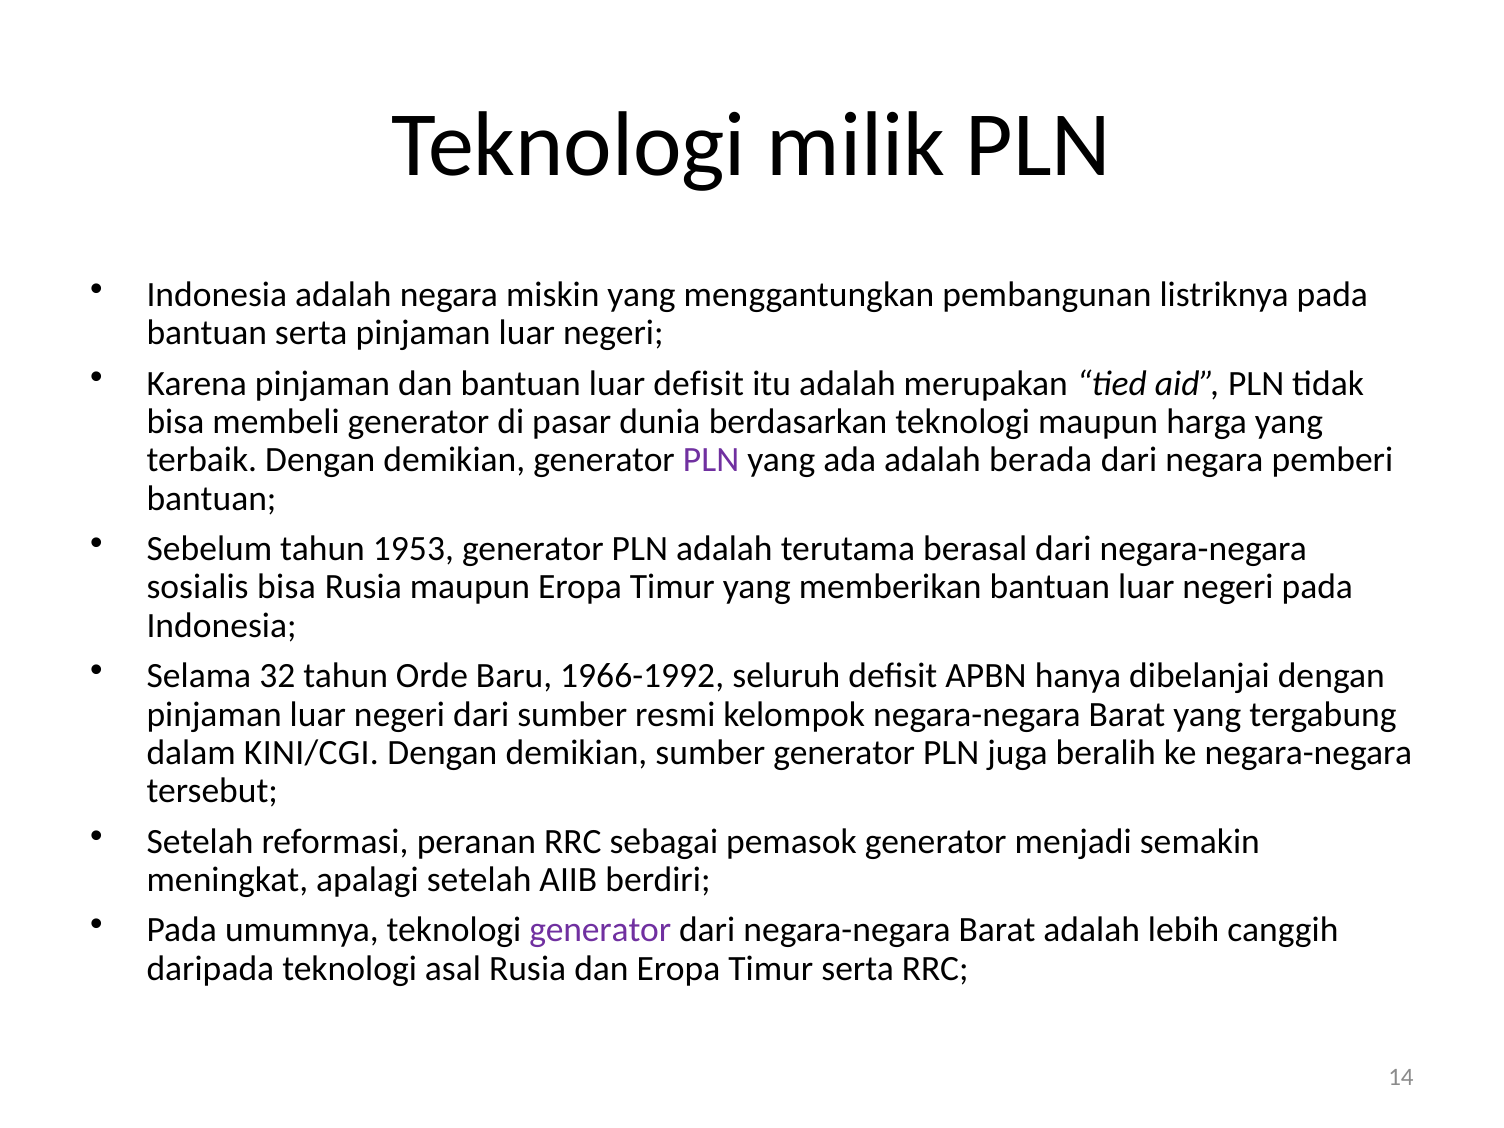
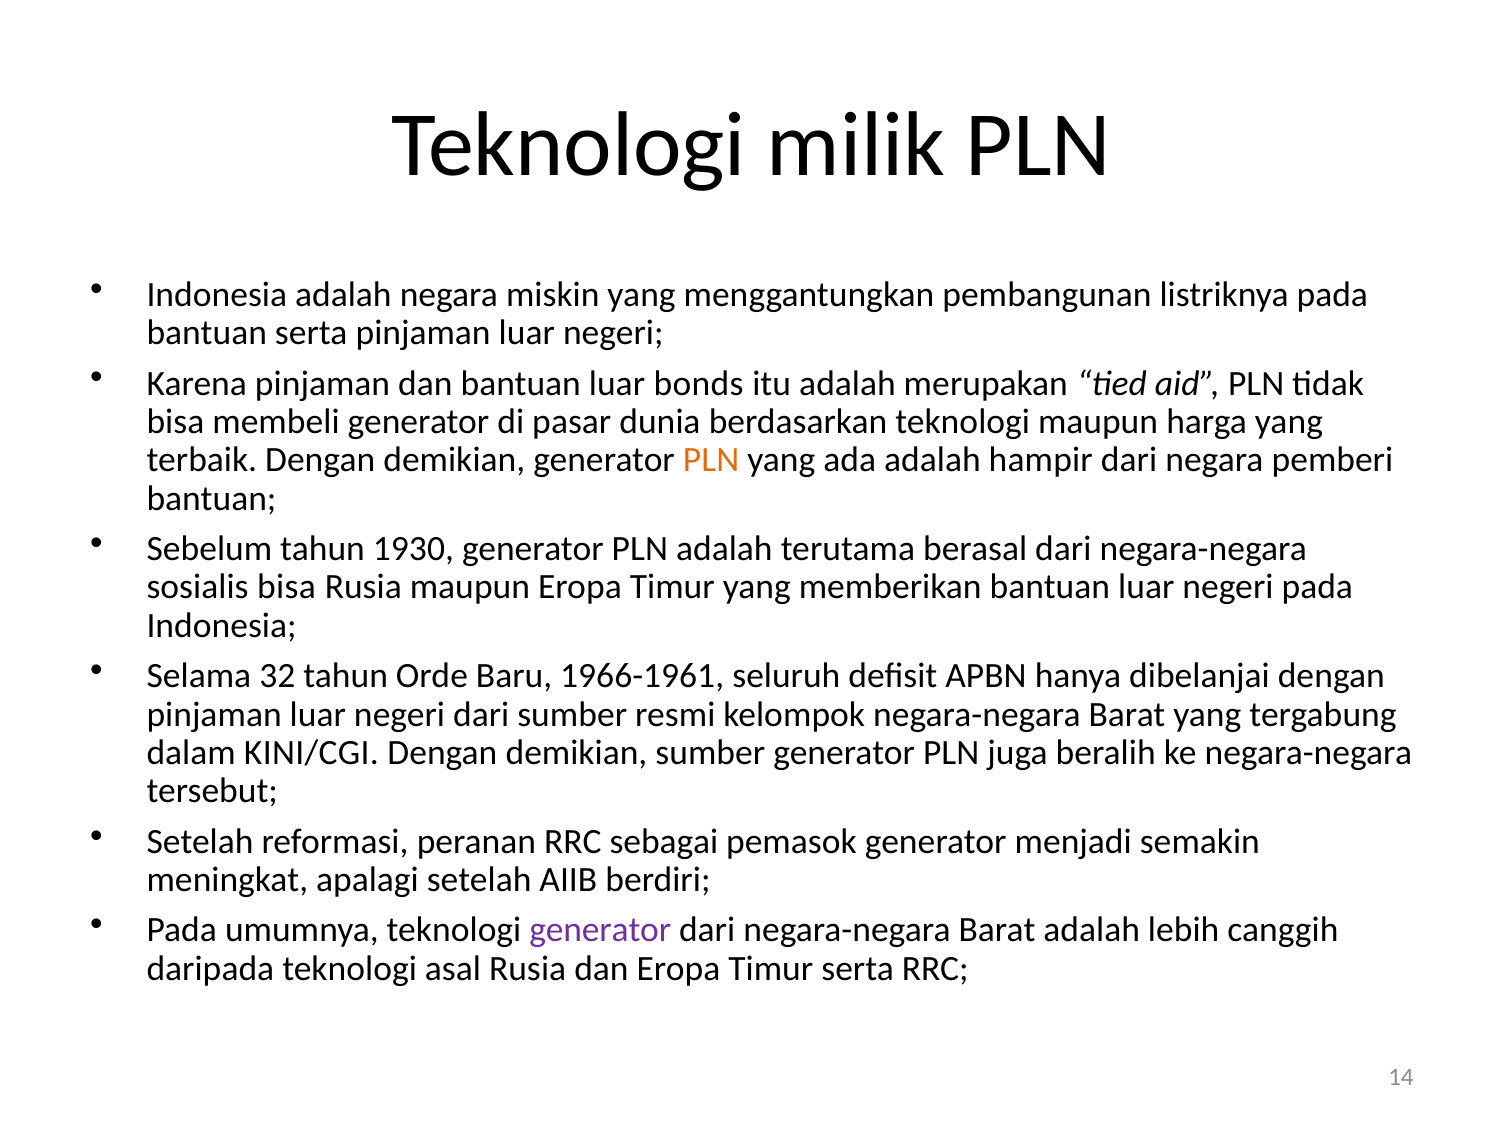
luar defisit: defisit -> bonds
PLN at (711, 460) colour: purple -> orange
berada: berada -> hampir
1953: 1953 -> 1930
1966-1992: 1966-1992 -> 1966-1961
